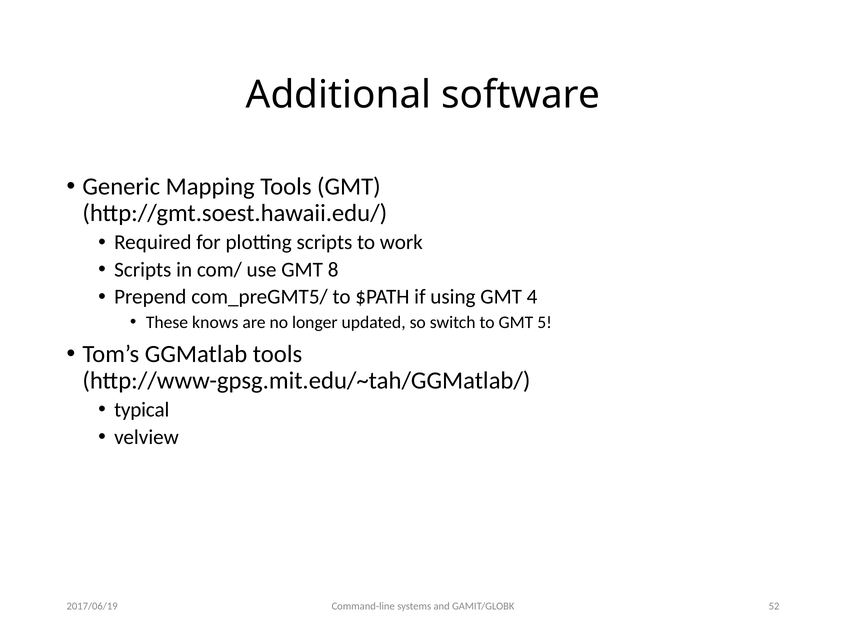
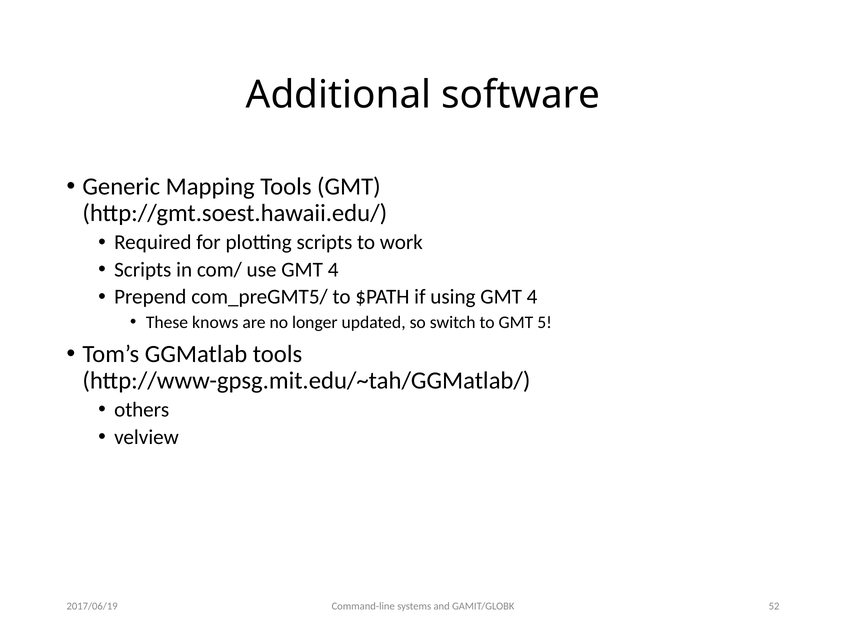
use GMT 8: 8 -> 4
typical: typical -> others
